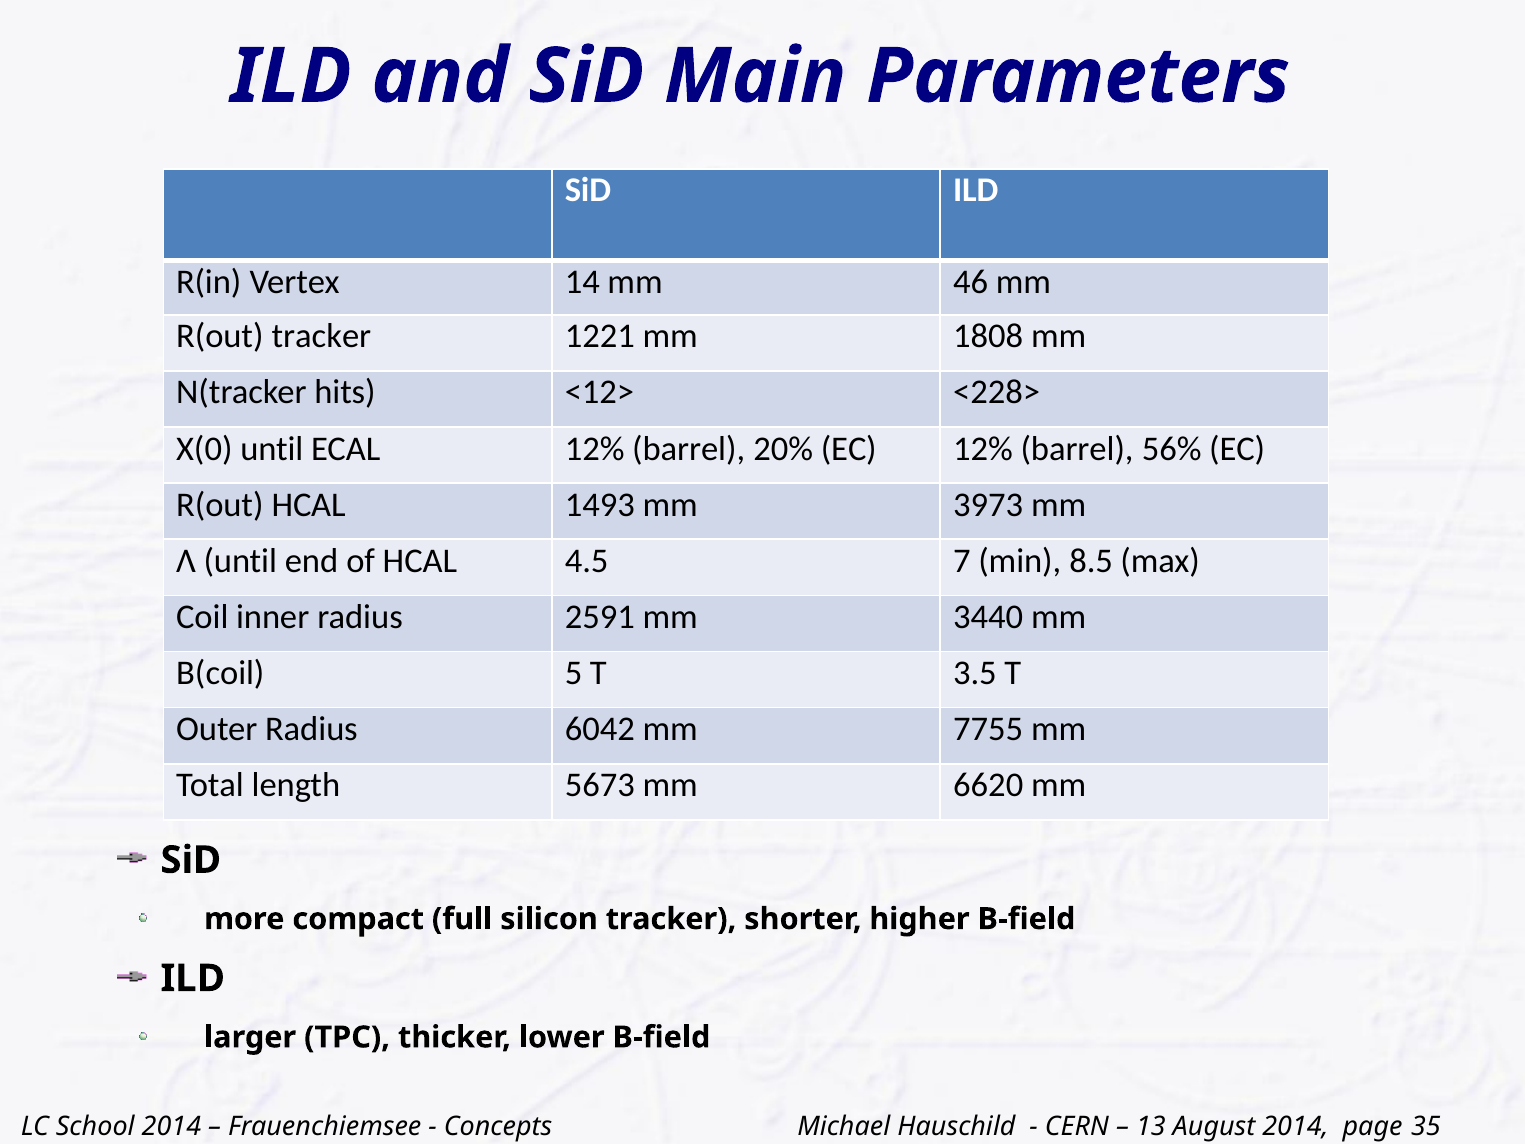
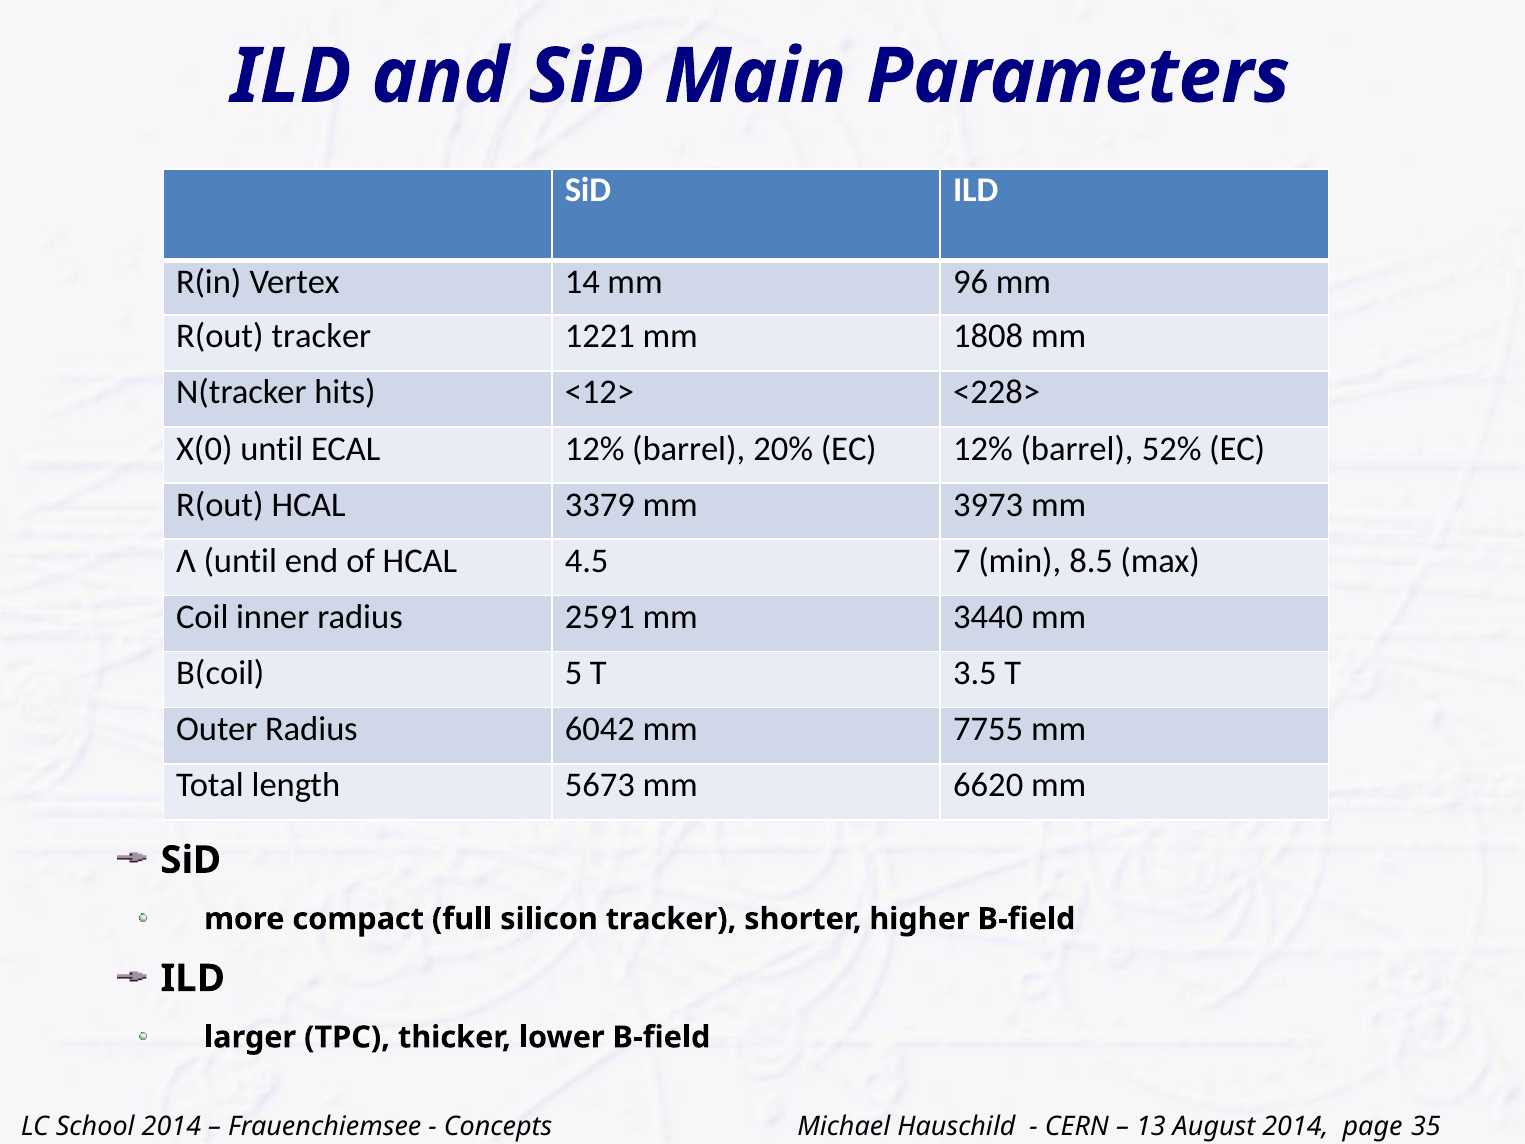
46: 46 -> 96
56%: 56% -> 52%
1493: 1493 -> 3379
